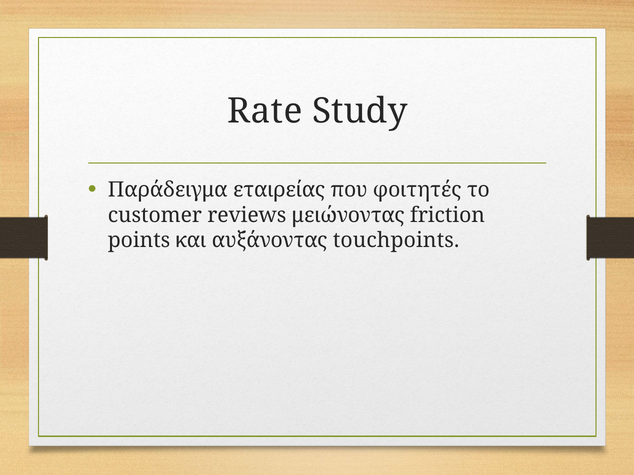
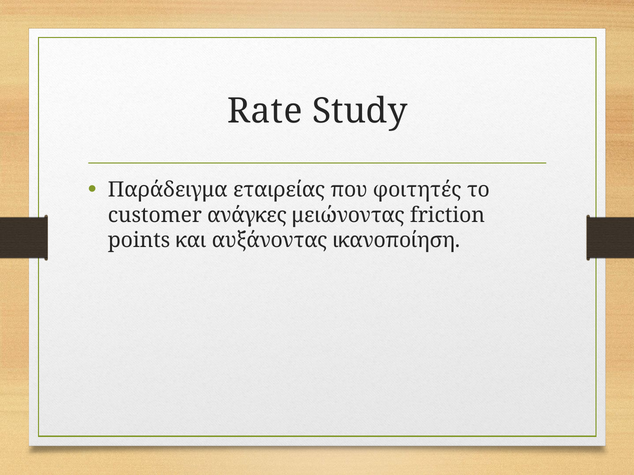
reviews: reviews -> ανάγκες
touchpoints: touchpoints -> ικανοποίηση
